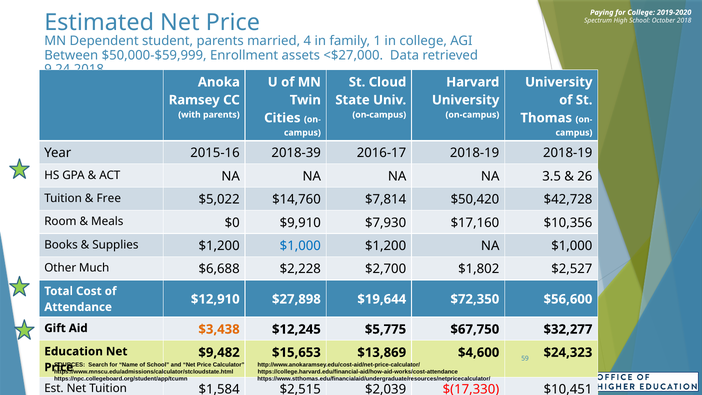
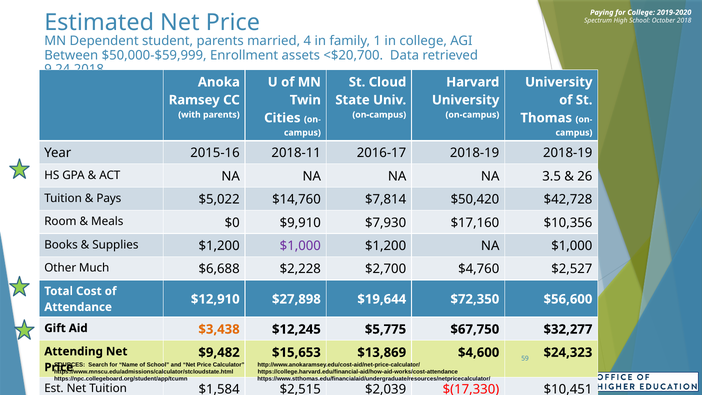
<$27,000: <$27,000 -> <$20,700
2018-39: 2018-39 -> 2018-11
Free: Free -> Pays
$1,000 at (300, 246) colour: blue -> purple
$1,802: $1,802 -> $4,760
Education: Education -> Attending
